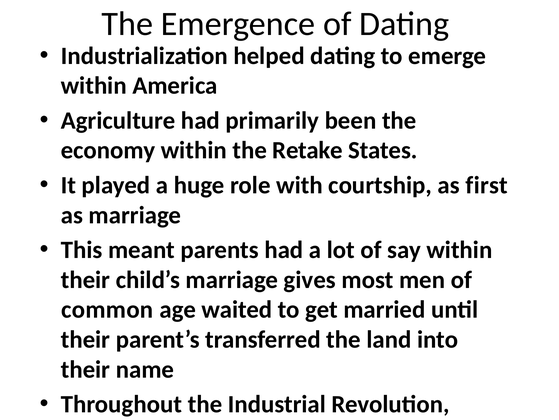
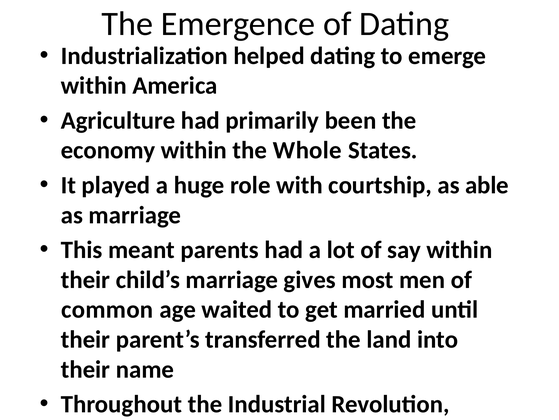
Retake: Retake -> Whole
as first: first -> able
